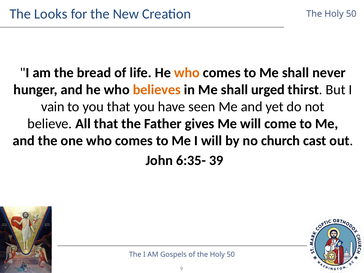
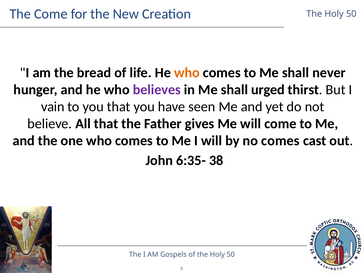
The Looks: Looks -> Come
believes colour: orange -> purple
no church: church -> comes
39: 39 -> 38
